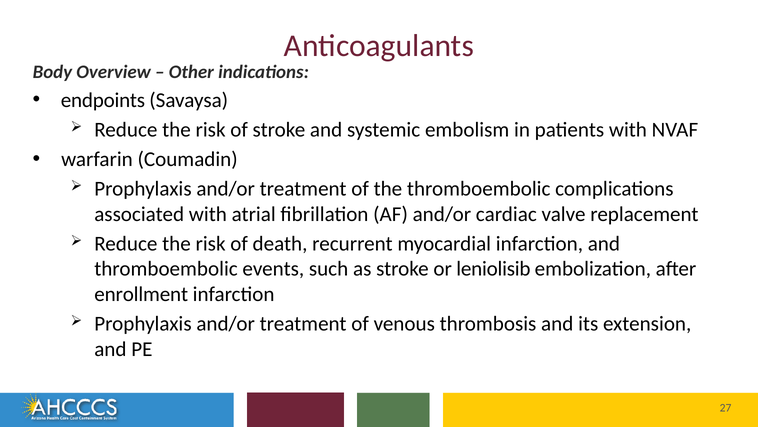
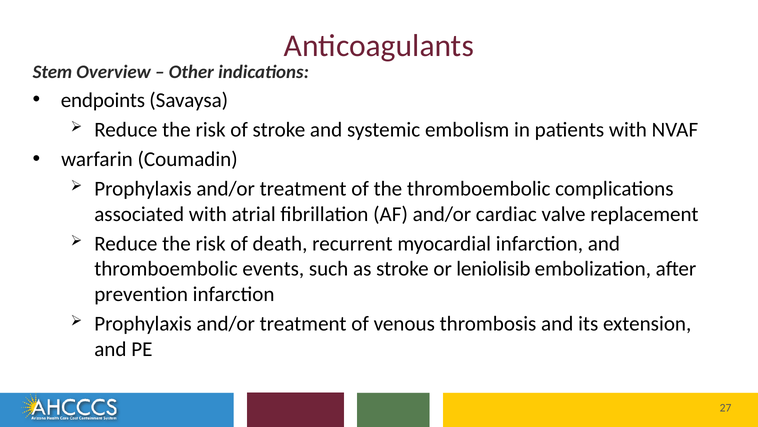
Body: Body -> Stem
enrollment: enrollment -> prevention
